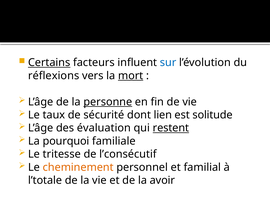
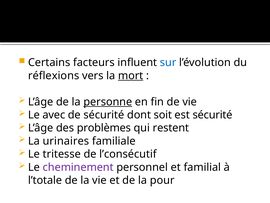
Certains underline: present -> none
taux: taux -> avec
lien: lien -> soit
est solitude: solitude -> sécurité
évaluation: évaluation -> problèmes
restent underline: present -> none
pourquoi: pourquoi -> urinaires
cheminement colour: orange -> purple
avoir: avoir -> pour
